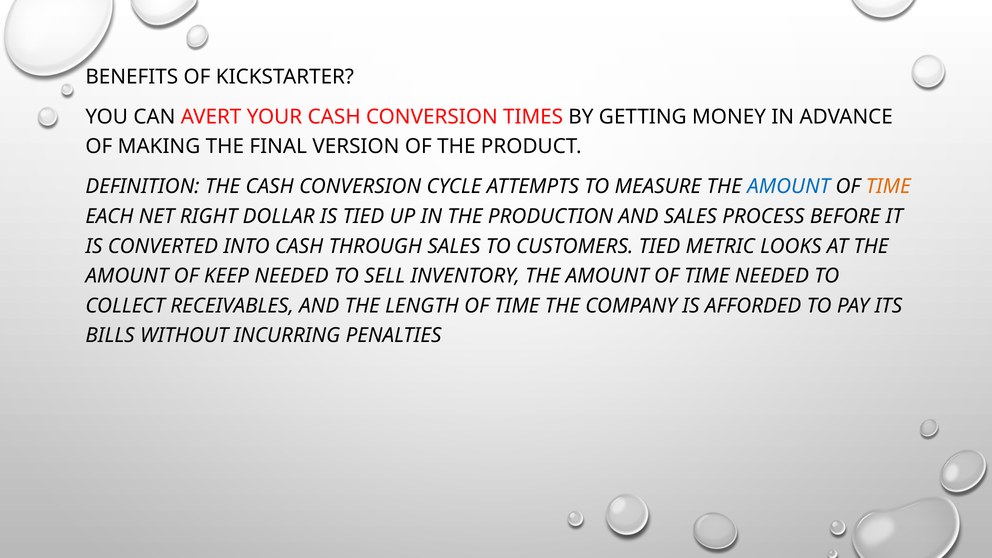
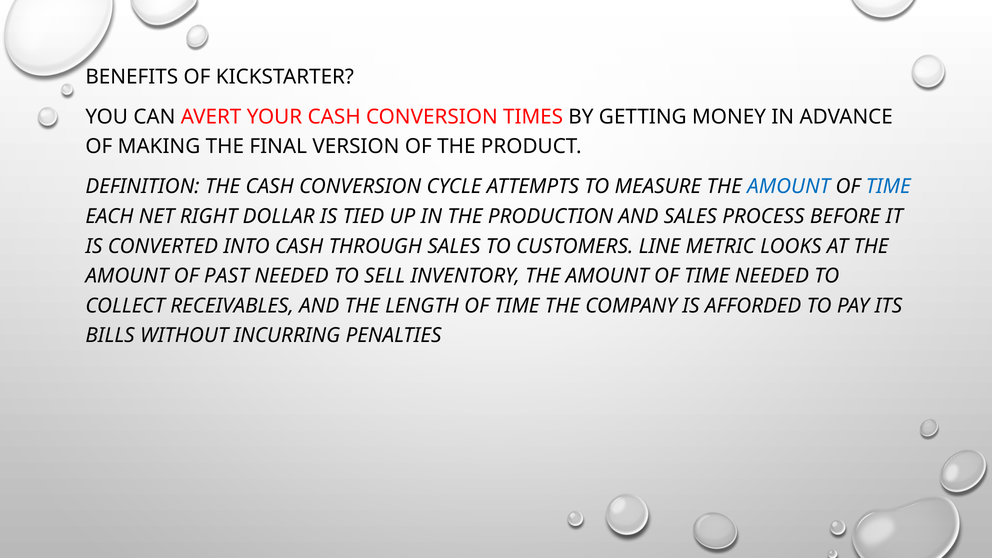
TIME at (888, 187) colour: orange -> blue
CUSTOMERS TIED: TIED -> LINE
KEEP: KEEP -> PAST
